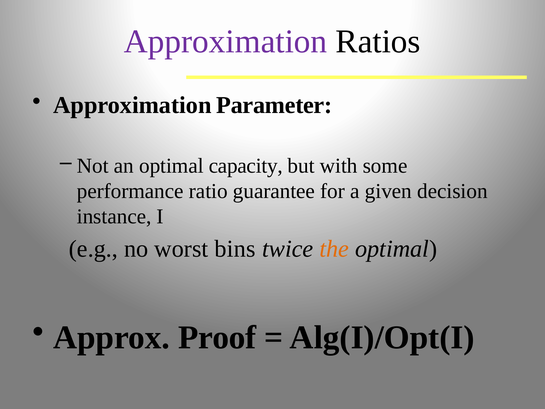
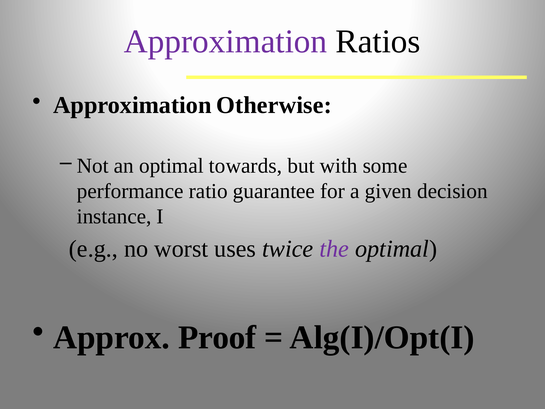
Parameter: Parameter -> Otherwise
capacity: capacity -> towards
bins: bins -> uses
the colour: orange -> purple
